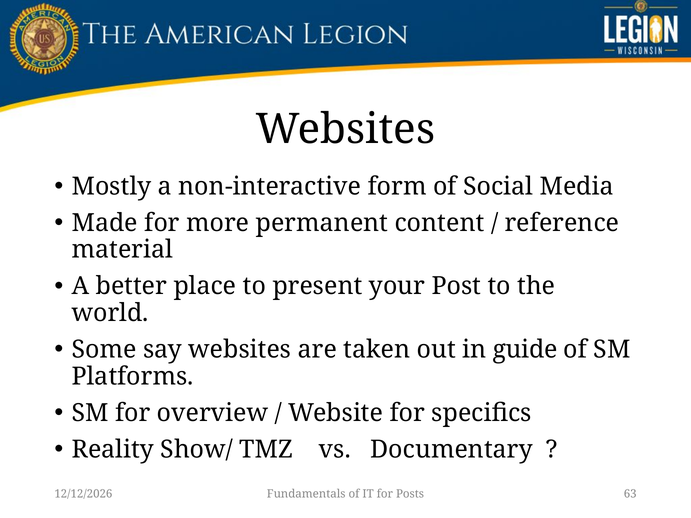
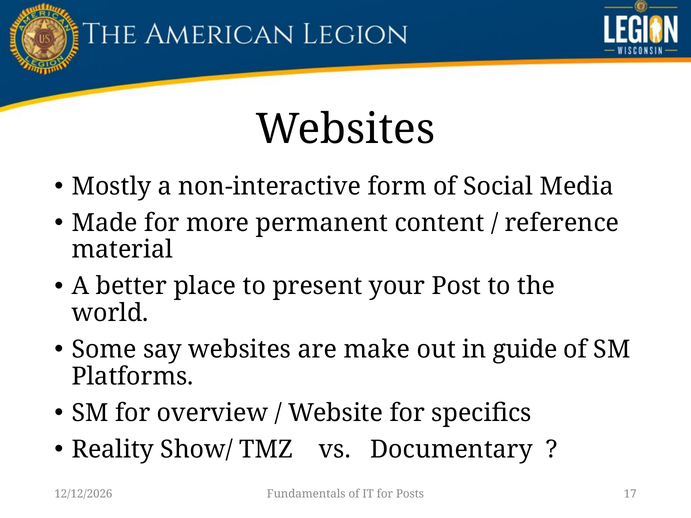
taken: taken -> make
63: 63 -> 17
